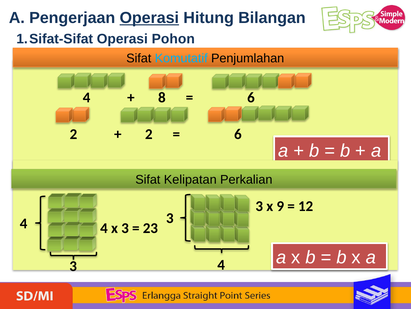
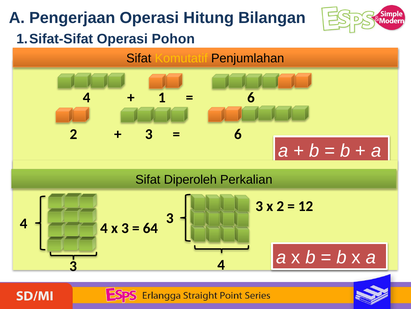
Operasi at (149, 18) underline: present -> none
Komutatif colour: light blue -> yellow
8: 8 -> 1
2 at (149, 134): 2 -> 3
Kelipatan: Kelipatan -> Diperoleh
x 9: 9 -> 2
23: 23 -> 64
